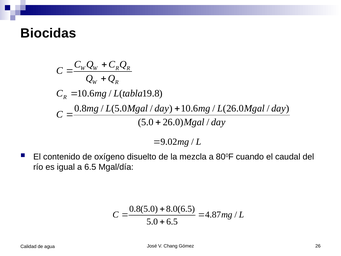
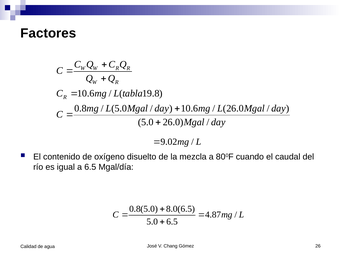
Biocidas: Biocidas -> Factores
